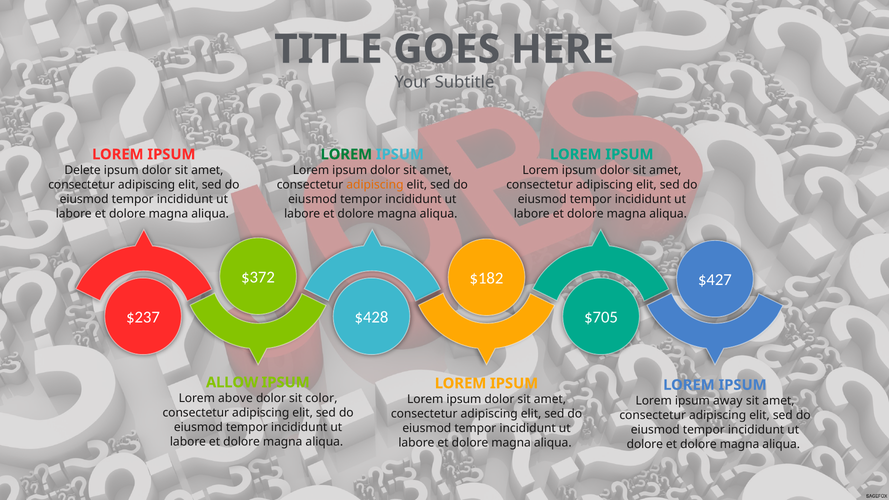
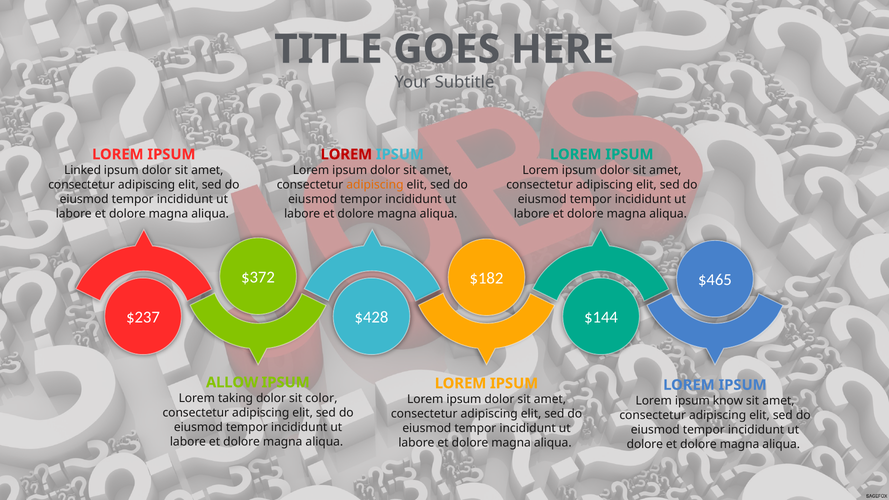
LOREM at (346, 154) colour: green -> red
Delete: Delete -> Linked
$427: $427 -> $465
$705: $705 -> $144
above: above -> taking
away: away -> know
